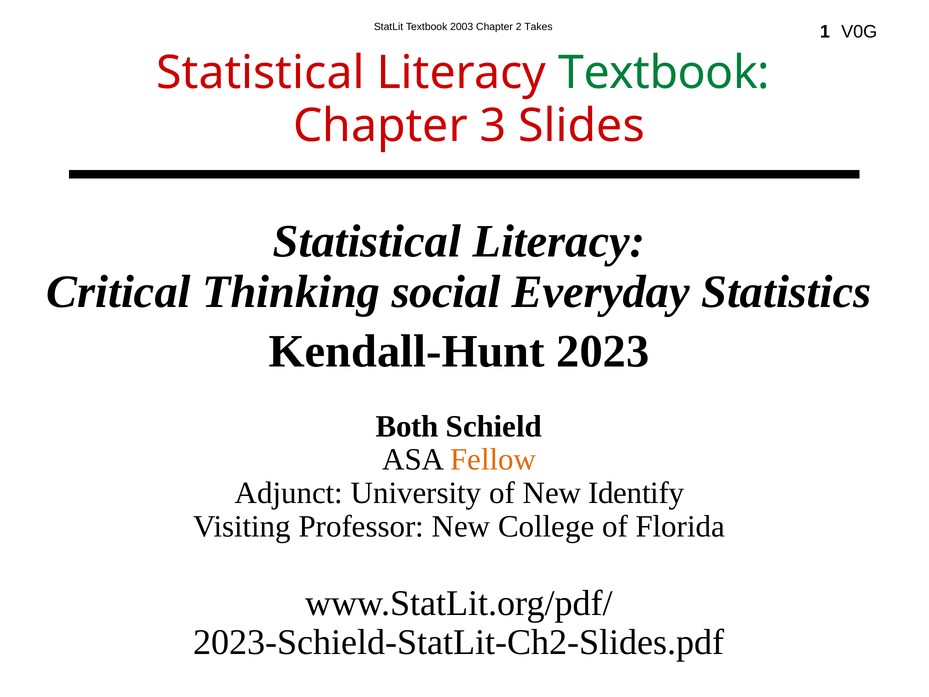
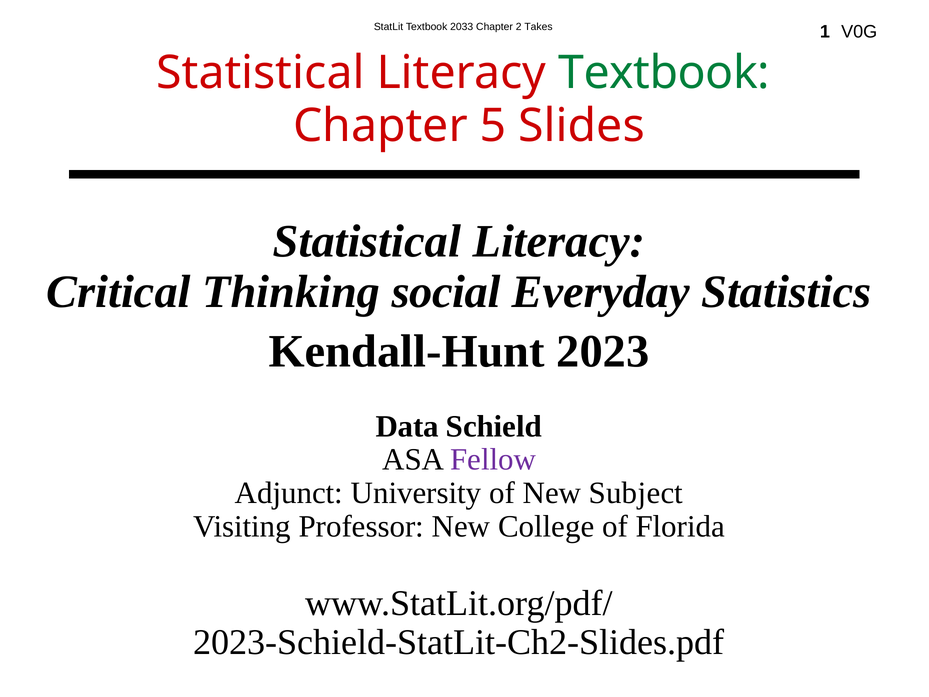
2003: 2003 -> 2033
3: 3 -> 5
Both: Both -> Data
Fellow colour: orange -> purple
Identify: Identify -> Subject
